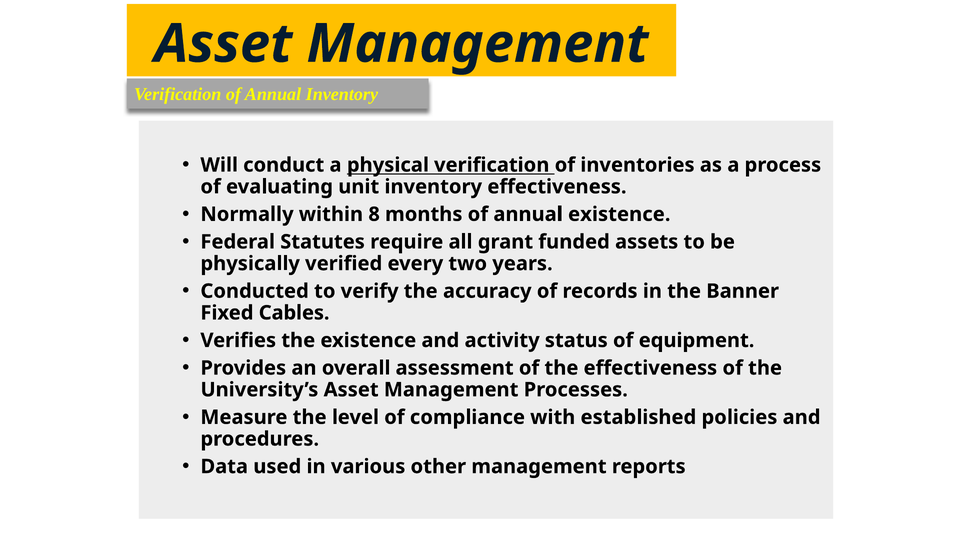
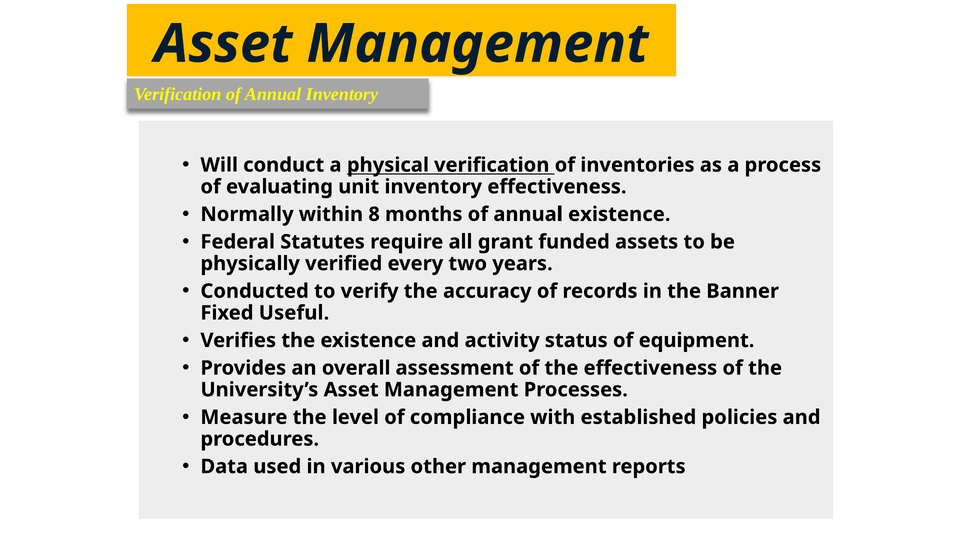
Cables: Cables -> Useful
